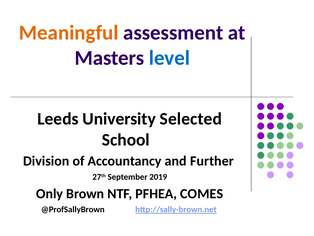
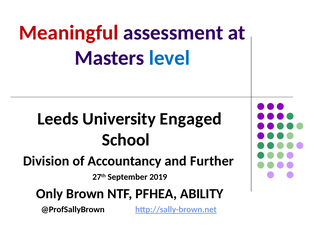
Meaningful colour: orange -> red
Selected: Selected -> Engaged
COMES: COMES -> ABILITY
